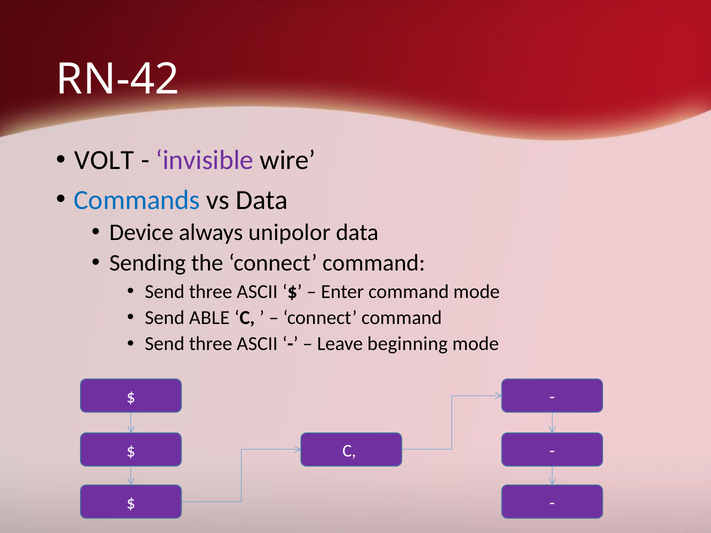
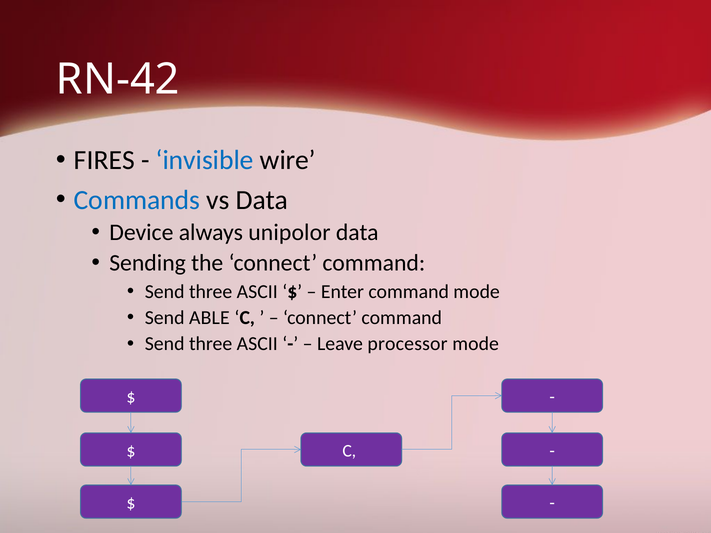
VOLT: VOLT -> FIRES
invisible colour: purple -> blue
beginning: beginning -> processor
